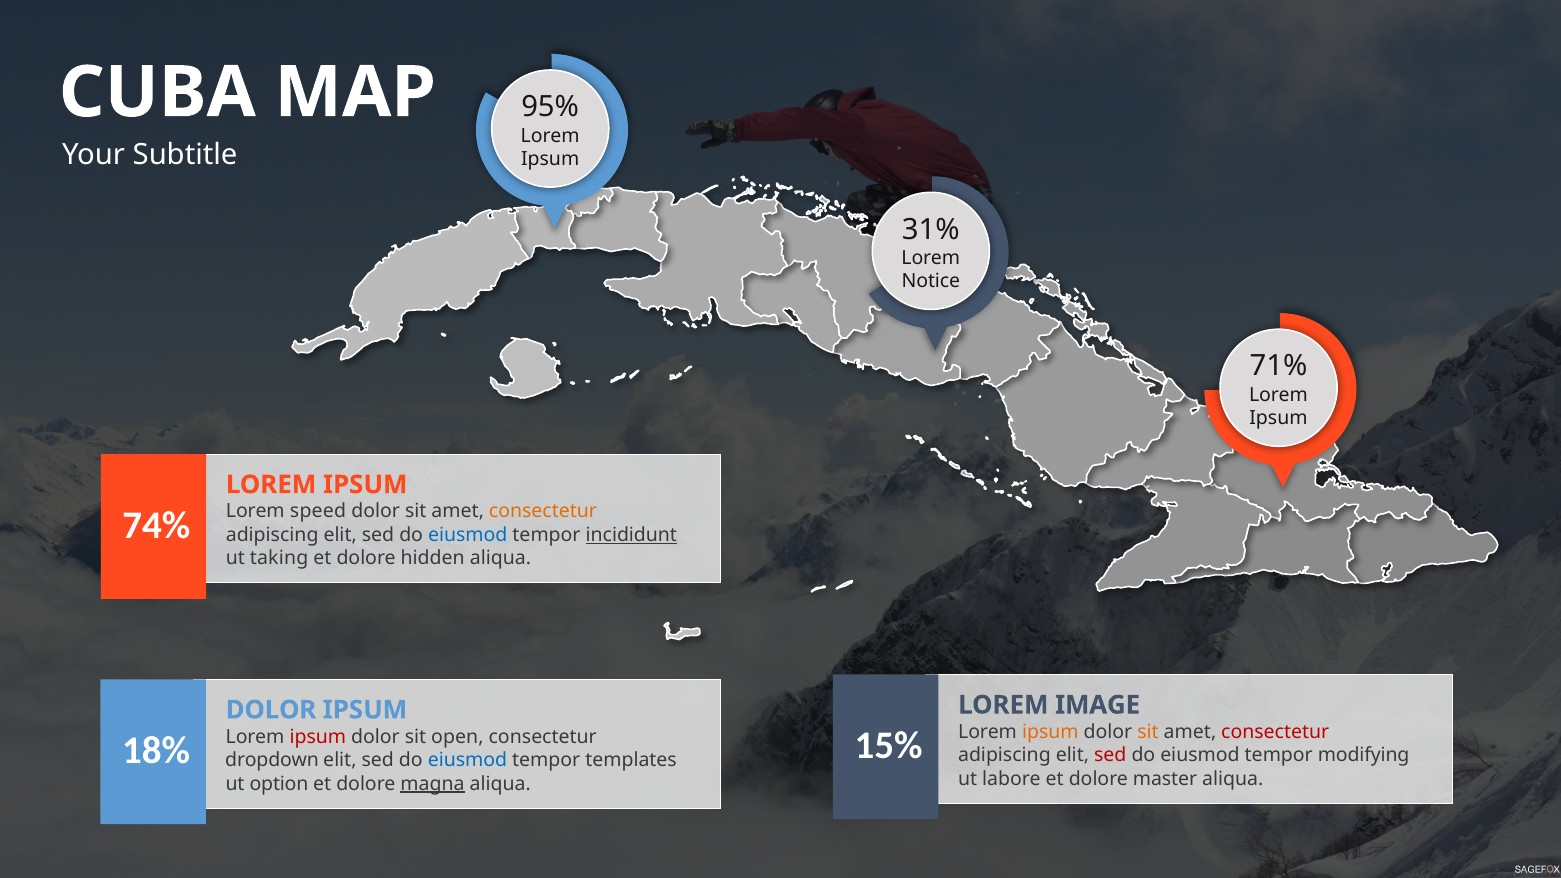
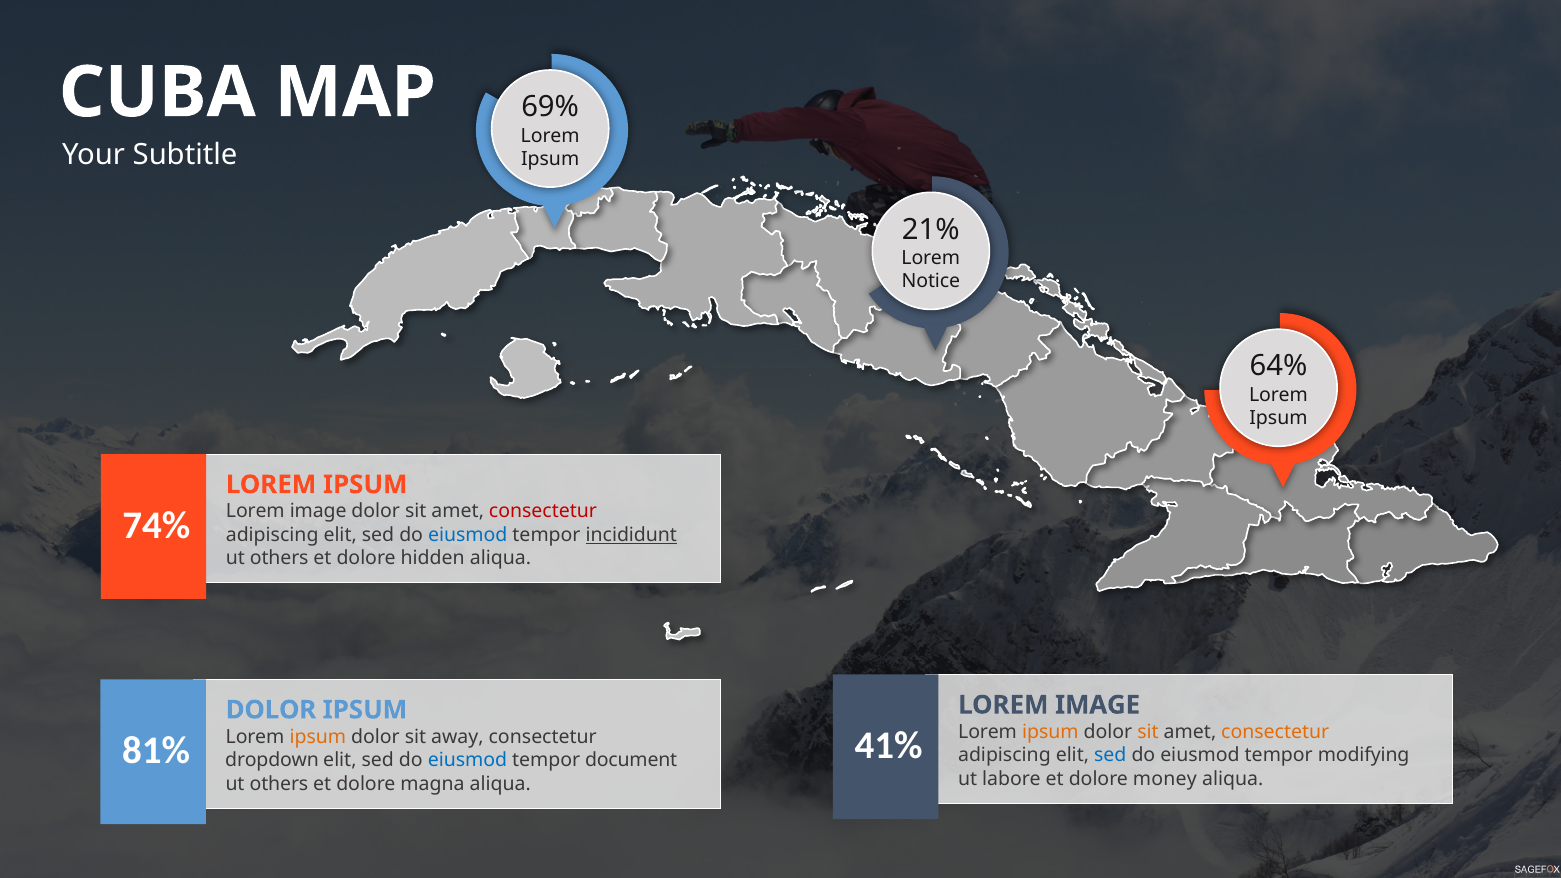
95%: 95% -> 69%
31%: 31% -> 21%
71%: 71% -> 64%
speed at (318, 512): speed -> image
consectetur at (543, 512) colour: orange -> red
taking at (279, 558): taking -> others
consectetur at (1275, 732) colour: red -> orange
15%: 15% -> 41%
ipsum at (318, 737) colour: red -> orange
open: open -> away
18%: 18% -> 81%
sed at (1110, 755) colour: red -> blue
templates: templates -> document
master: master -> money
option at (279, 784): option -> others
magna underline: present -> none
